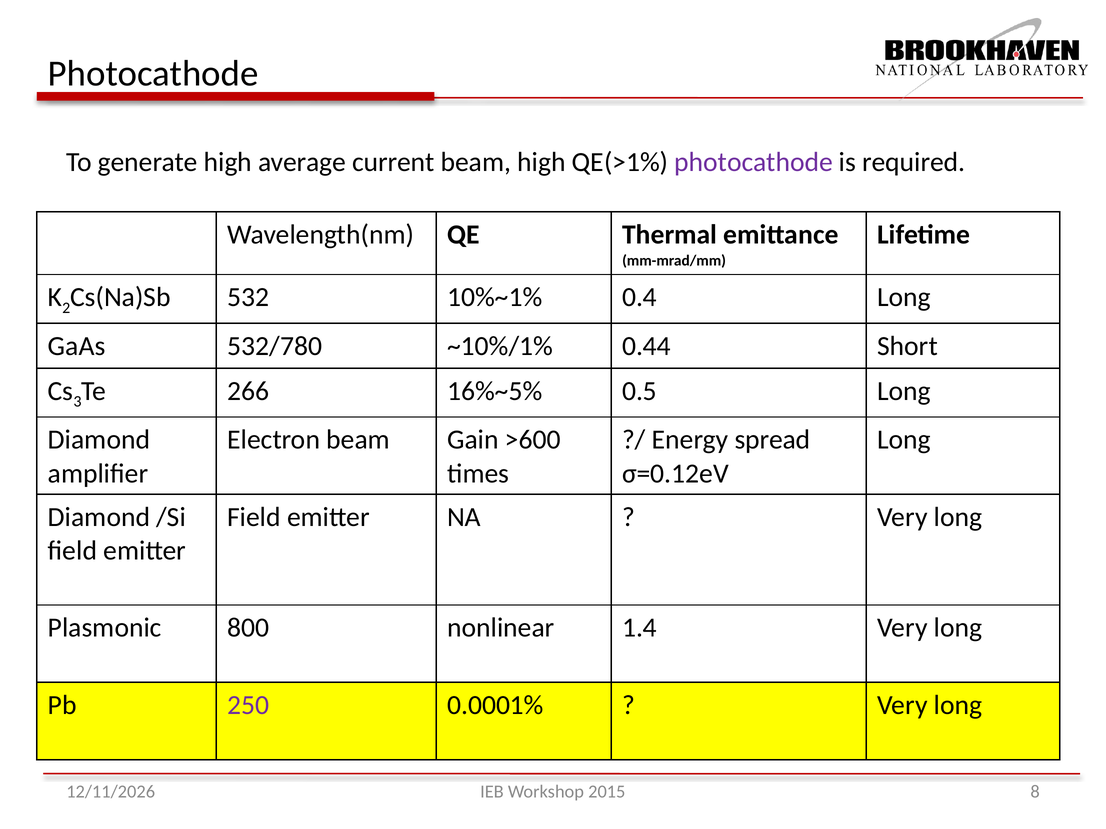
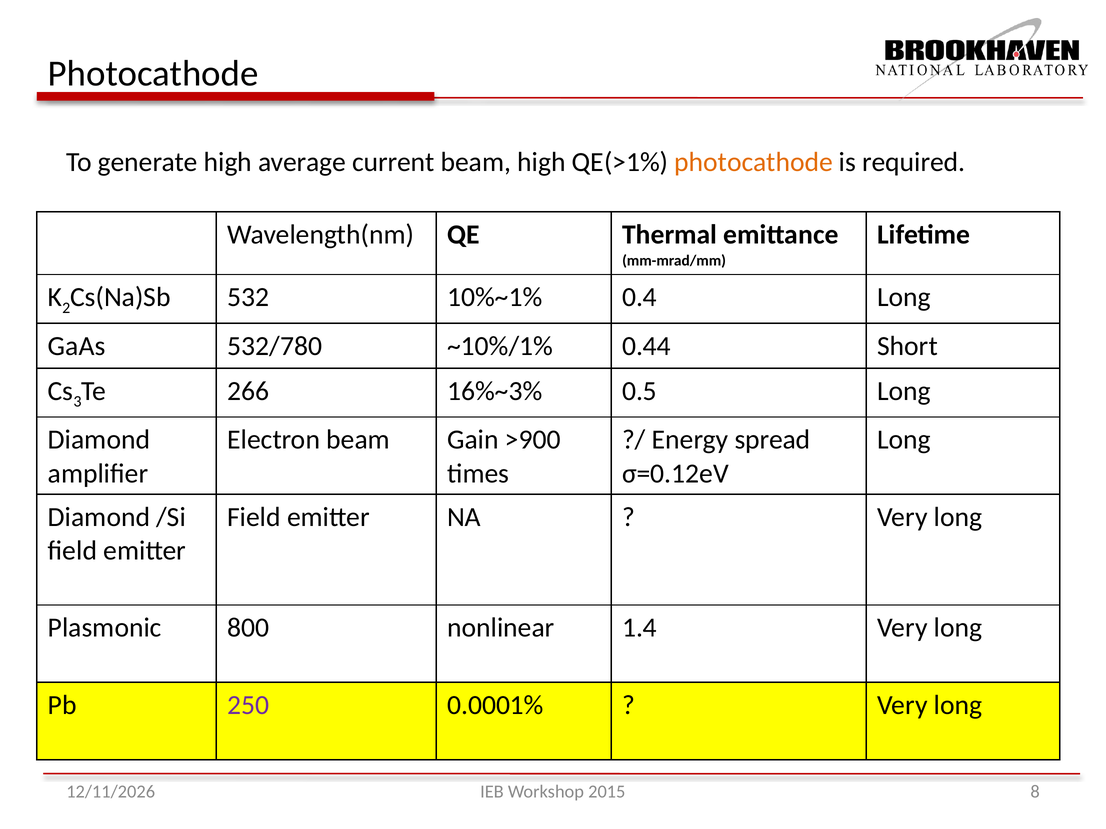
photocathode at (754, 162) colour: purple -> orange
16%~5%: 16%~5% -> 16%~3%
>600: >600 -> >900
